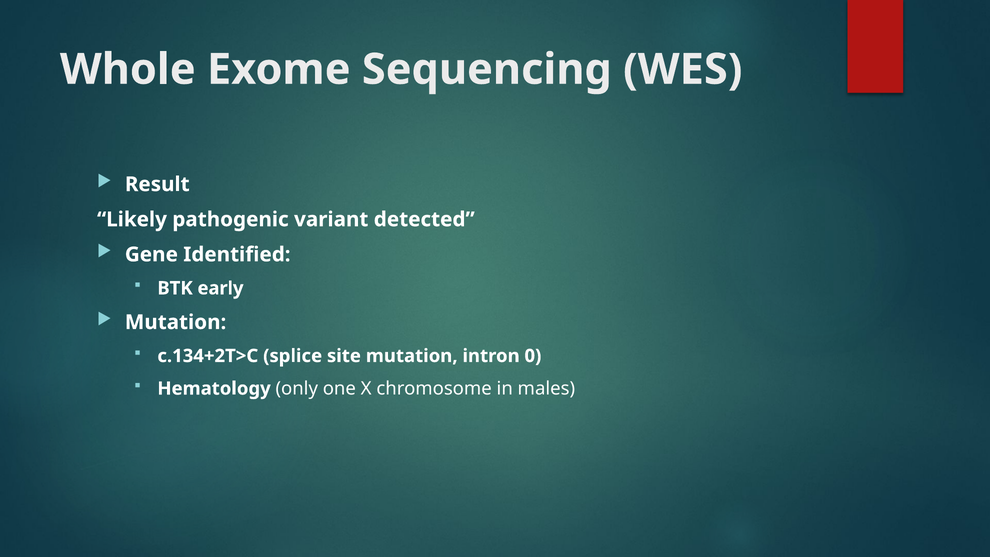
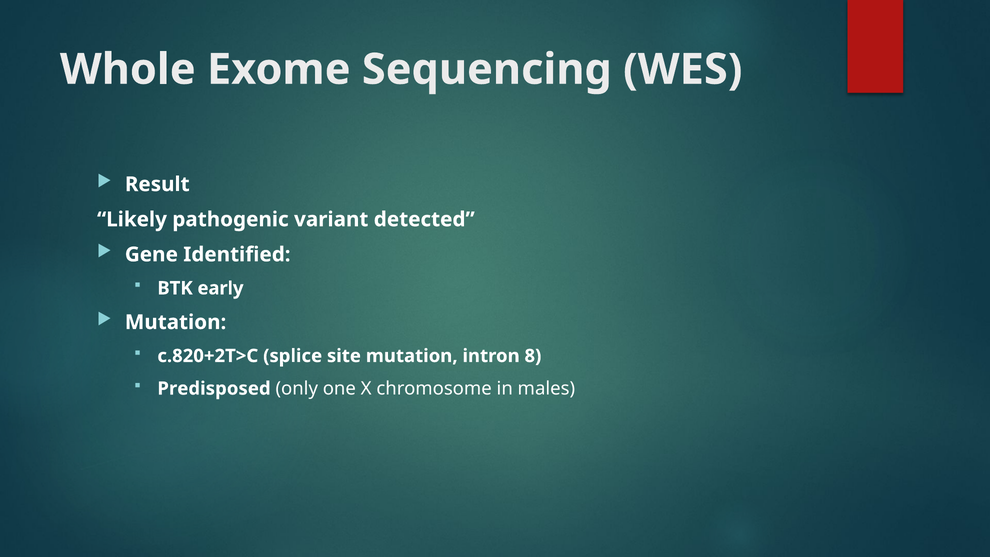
c.134+2T>C: c.134+2T>C -> c.820+2T>C
0: 0 -> 8
Hematology: Hematology -> Predisposed
